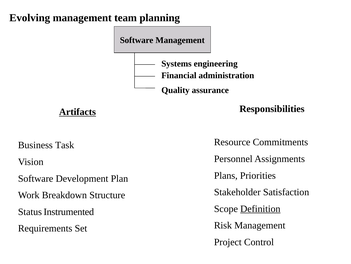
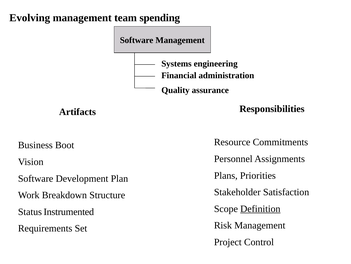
planning: planning -> spending
Artifacts underline: present -> none
Task: Task -> Boot
